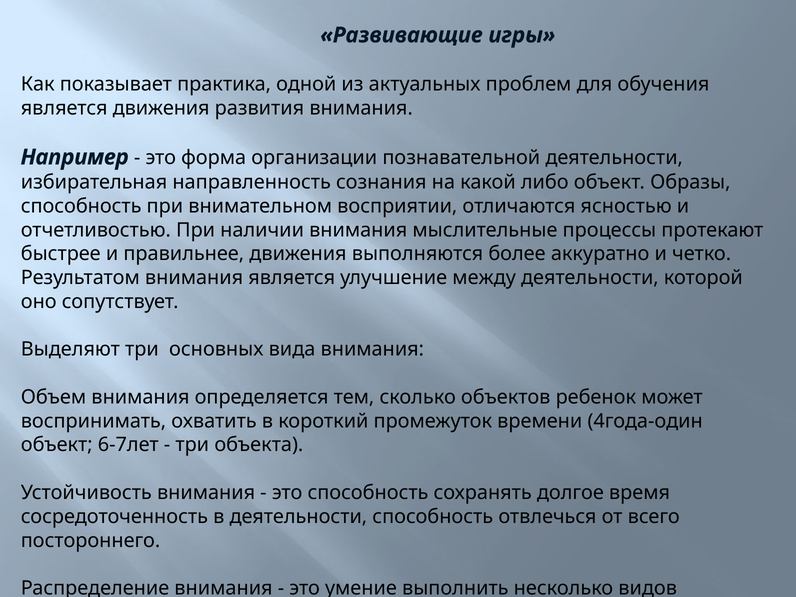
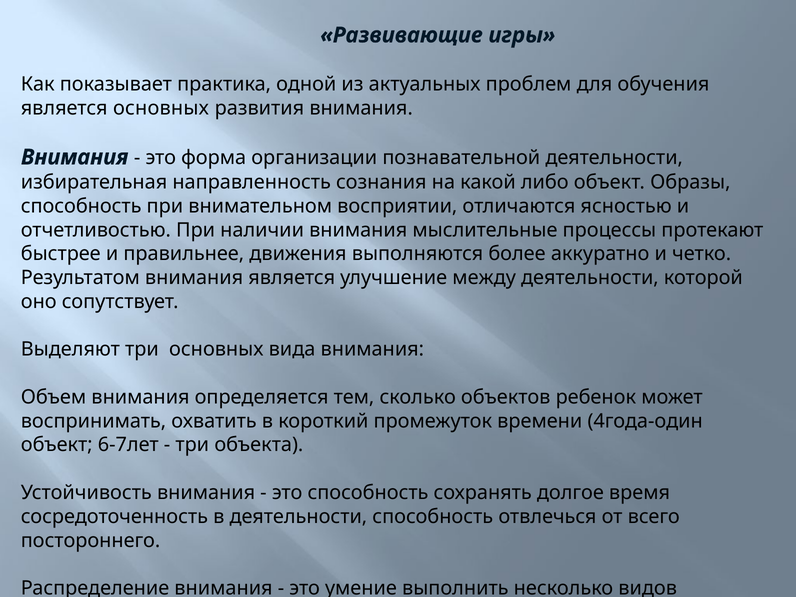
является движения: движения -> основных
Например at (75, 157): Например -> Внимания
